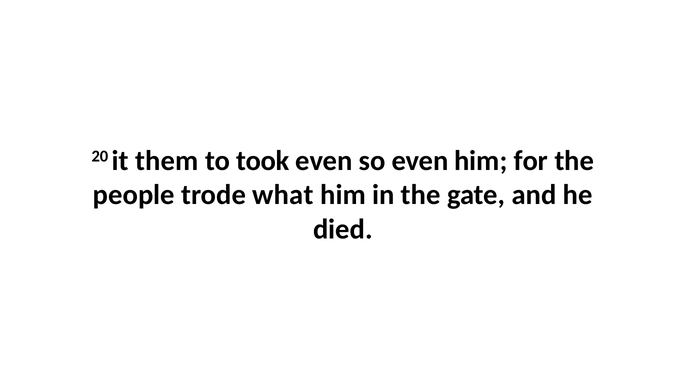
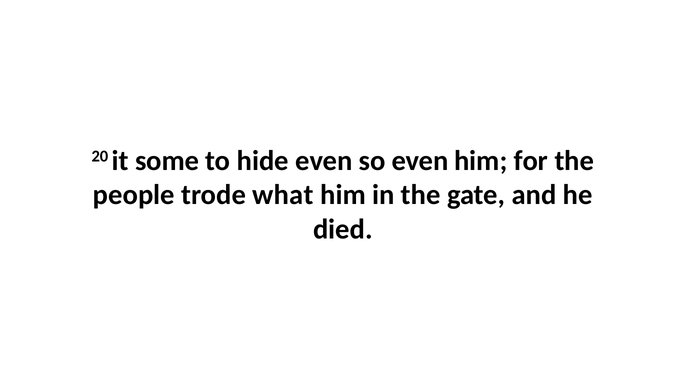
them: them -> some
took: took -> hide
